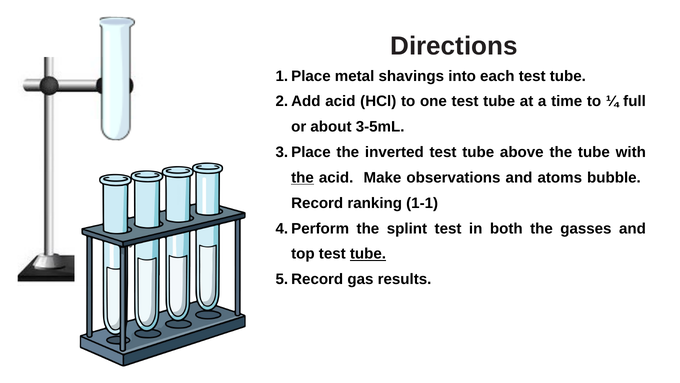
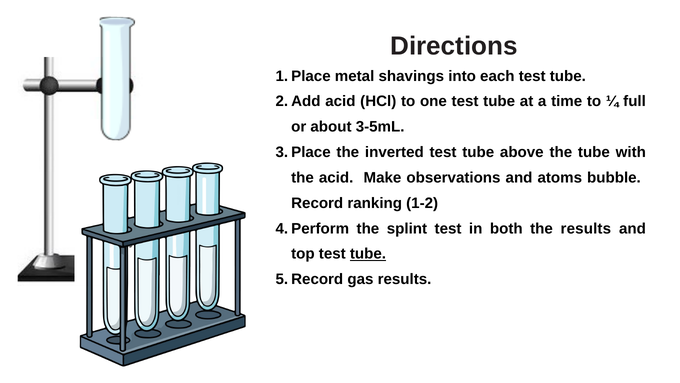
the at (303, 177) underline: present -> none
1-1: 1-1 -> 1-2
the gasses: gasses -> results
